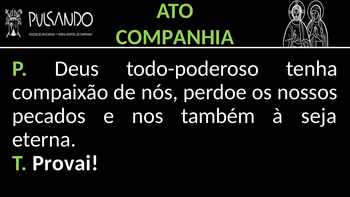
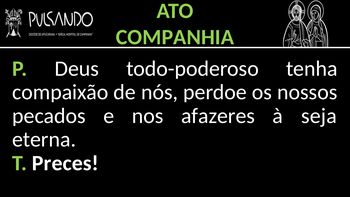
também: também -> afazeres
Provai: Provai -> Preces
